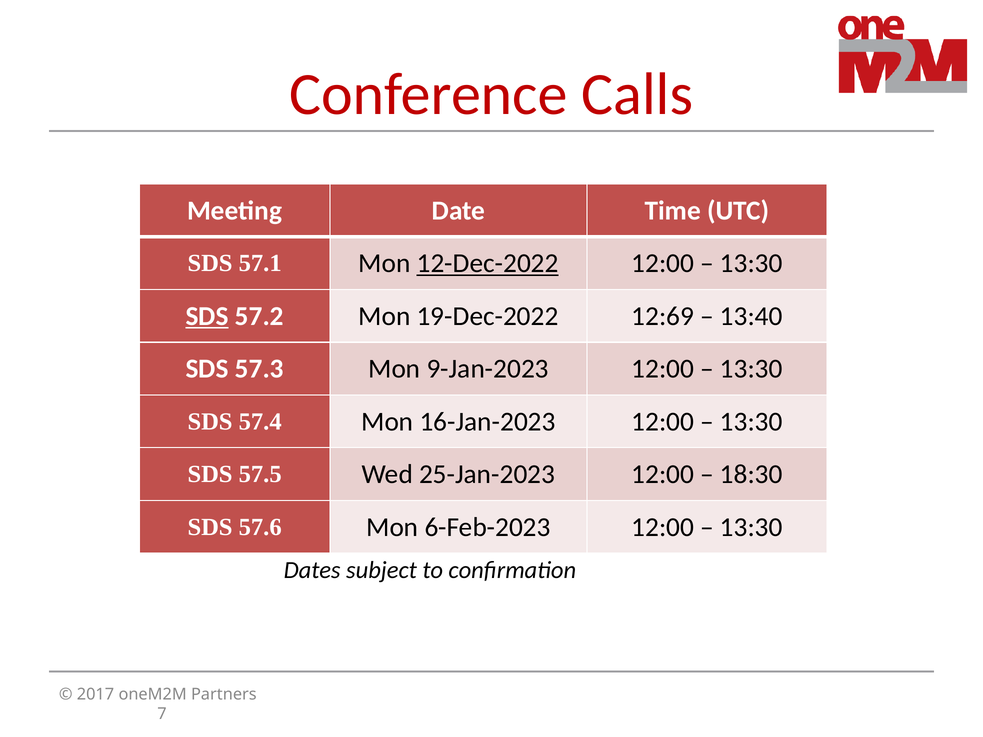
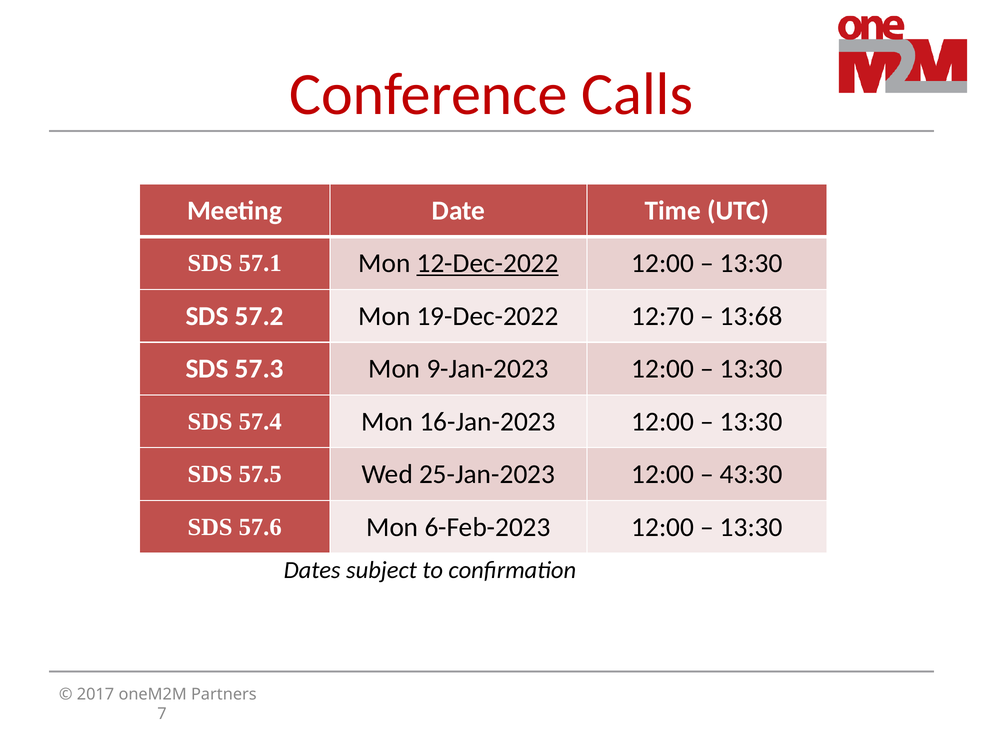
SDS at (207, 316) underline: present -> none
12:69: 12:69 -> 12:70
13:40: 13:40 -> 13:68
18:30: 18:30 -> 43:30
